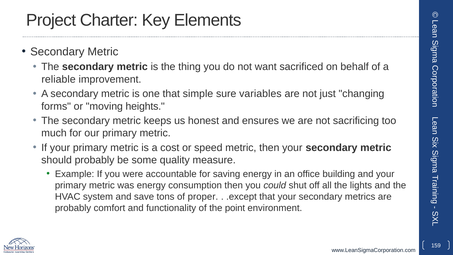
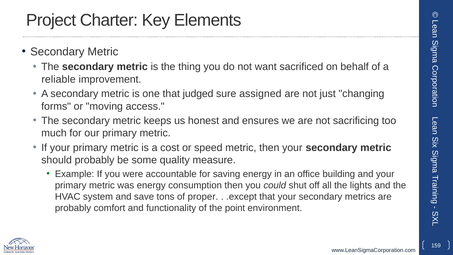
simple: simple -> judged
variables: variables -> assigned
heights: heights -> access
